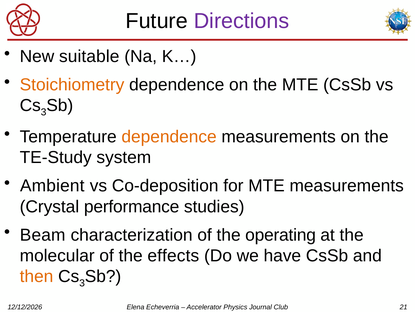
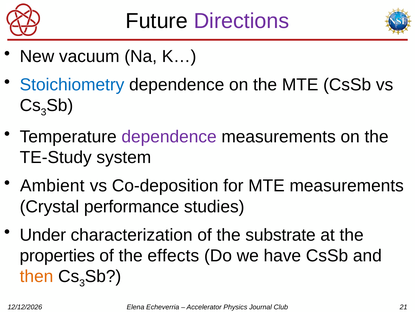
suitable: suitable -> vacuum
Stoichiometry colour: orange -> blue
dependence at (169, 136) colour: orange -> purple
Beam: Beam -> Under
operating: operating -> substrate
molecular: molecular -> properties
